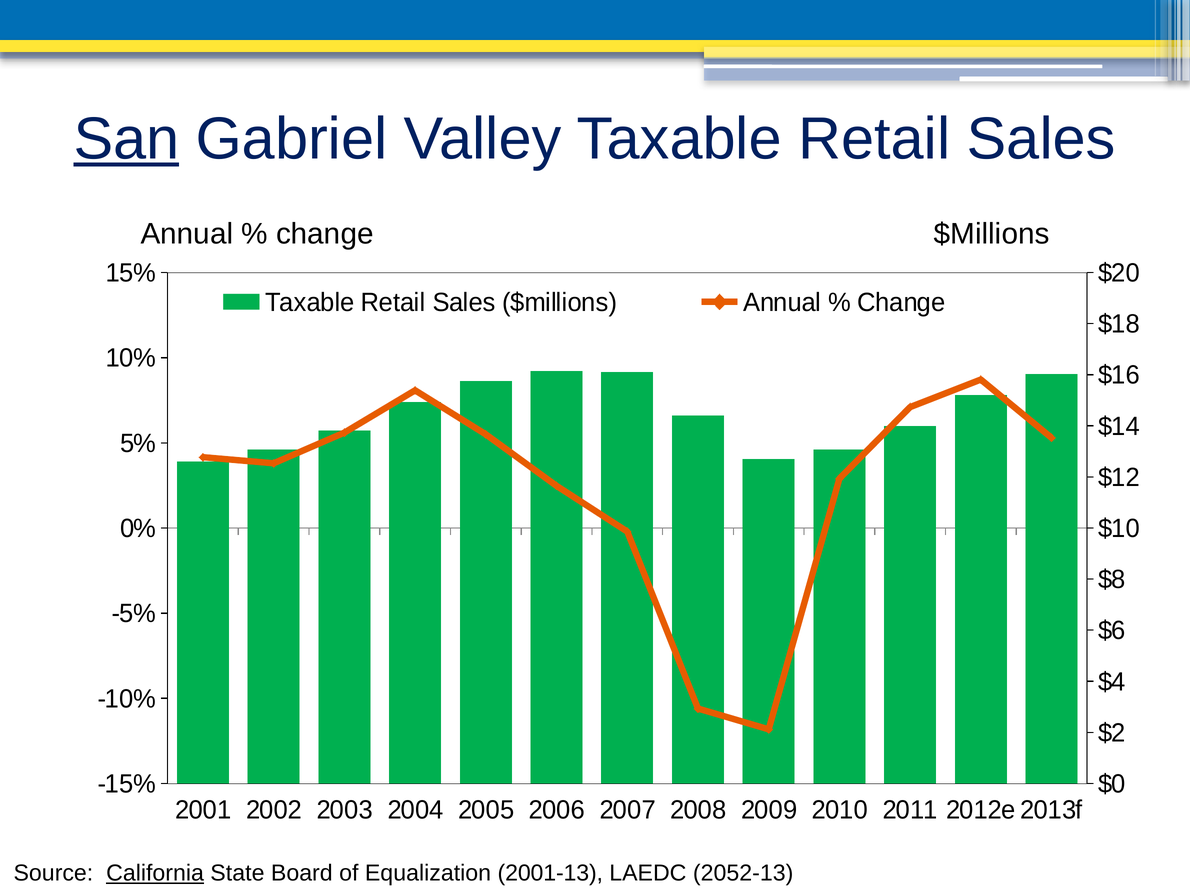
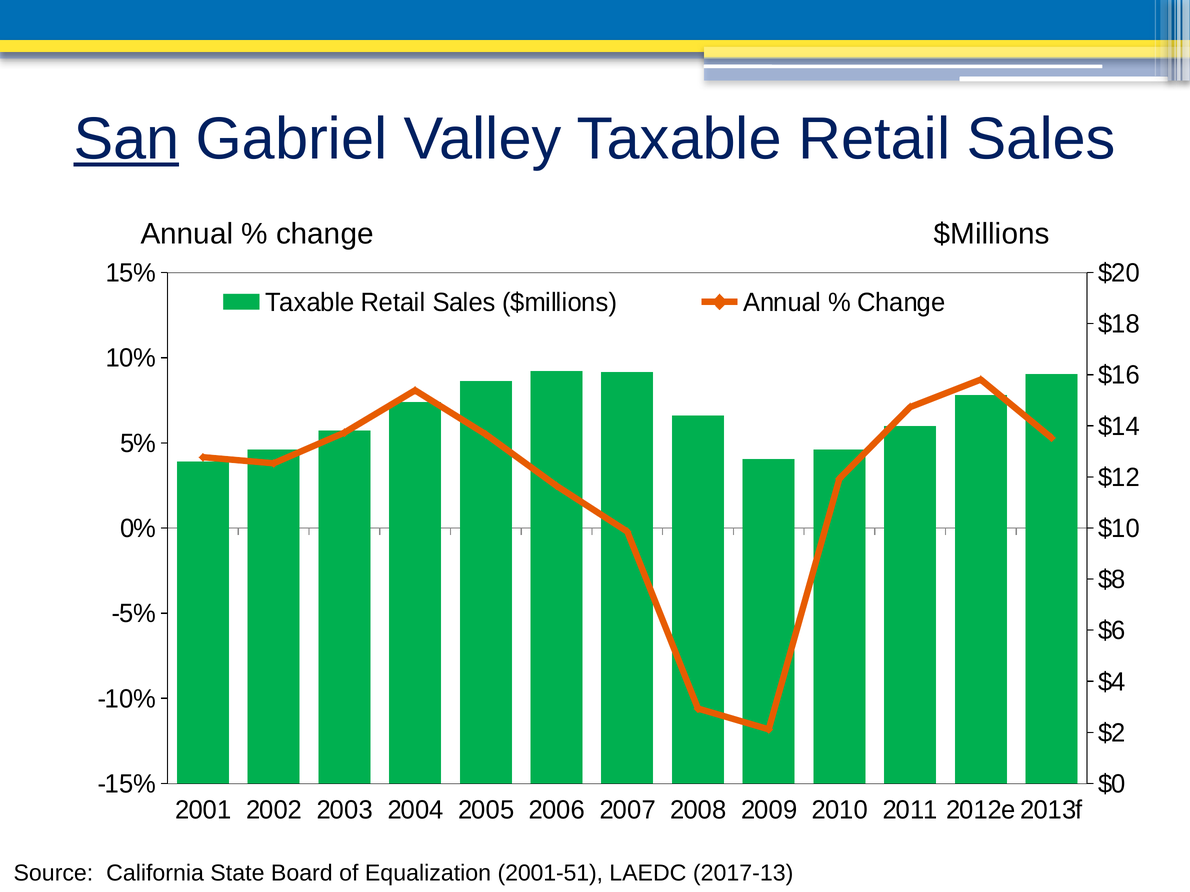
California underline: present -> none
2001-13: 2001-13 -> 2001-51
2052-13: 2052-13 -> 2017-13
